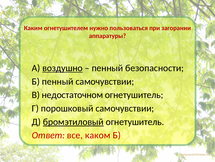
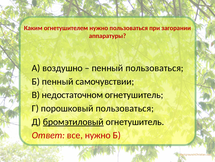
воздушно underline: present -> none
пенный безопасности: безопасности -> пользоваться
порошковый самочувствии: самочувствии -> пользоваться
все каком: каком -> нужно
